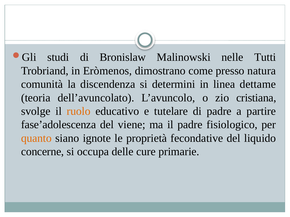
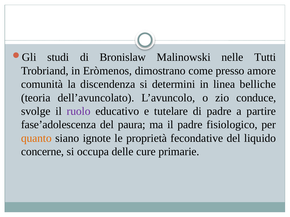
natura: natura -> amore
dettame: dettame -> belliche
cristiana: cristiana -> conduce
ruolo colour: orange -> purple
viene: viene -> paura
